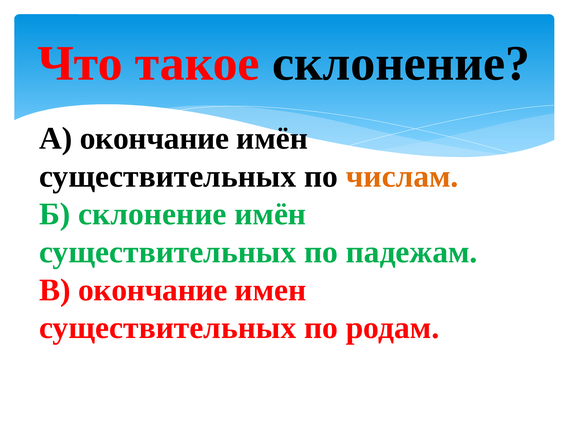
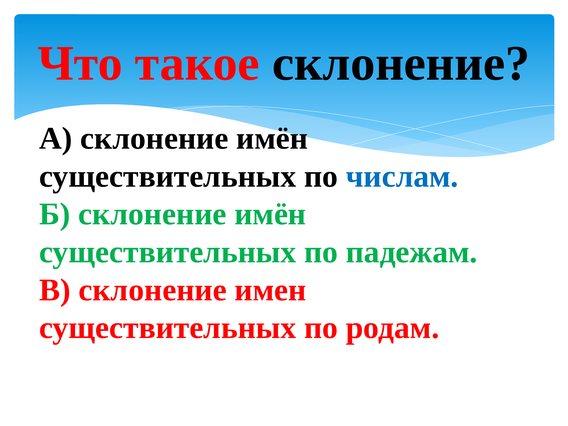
А окончание: окончание -> склонение
числам colour: orange -> blue
В окончание: окончание -> склонение
